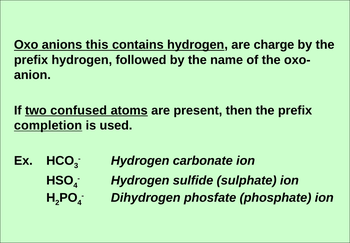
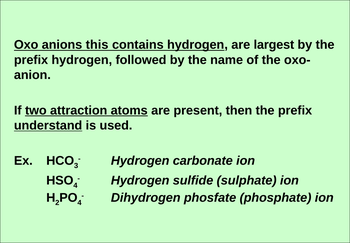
charge: charge -> largest
confused: confused -> attraction
completion: completion -> understand
